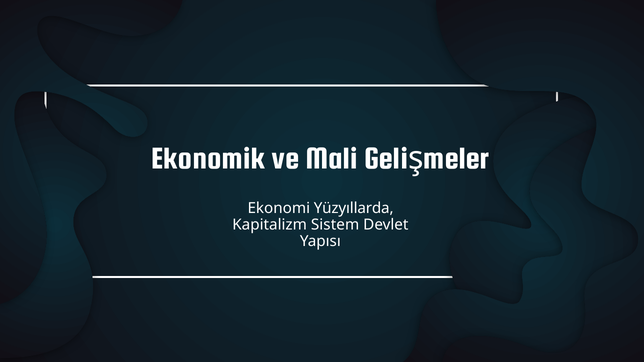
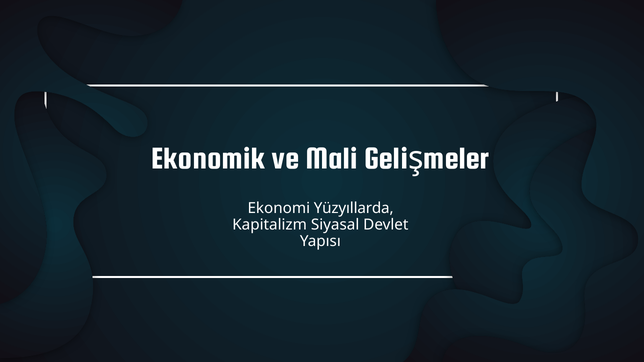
Sistem: Sistem -> Siyasal
